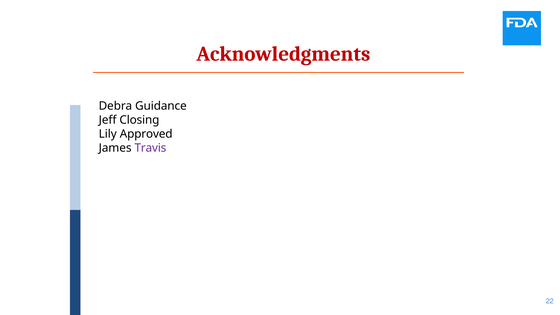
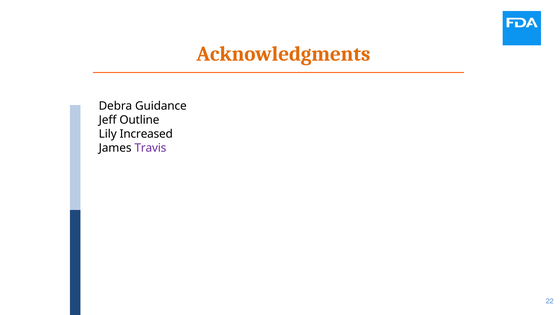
Acknowledgments colour: red -> orange
Closing: Closing -> Outline
Approved: Approved -> Increased
